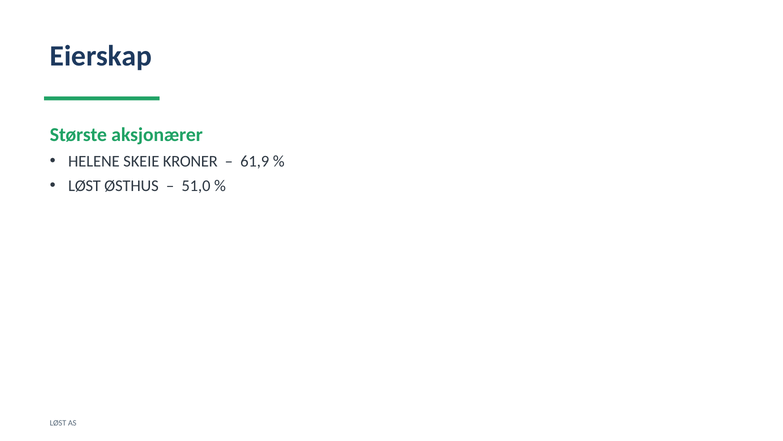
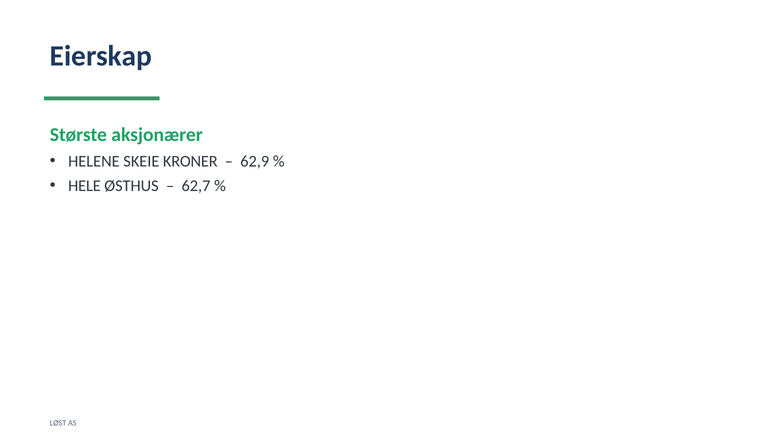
61,9: 61,9 -> 62,9
LØST at (85, 185): LØST -> HELE
51,0: 51,0 -> 62,7
